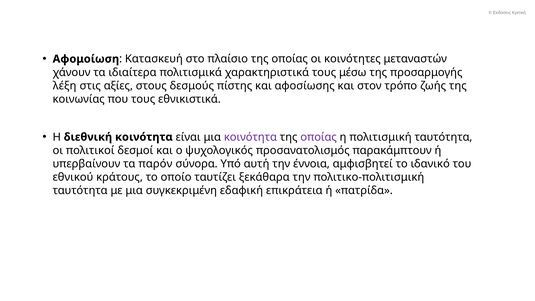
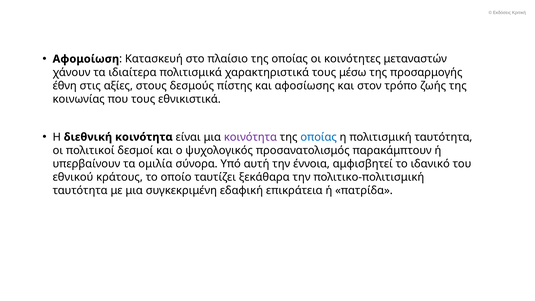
λέξη: λέξη -> έθνη
οποίας at (319, 137) colour: purple -> blue
παρόν: παρόν -> ομιλία
